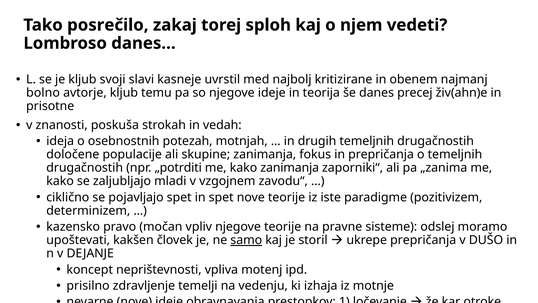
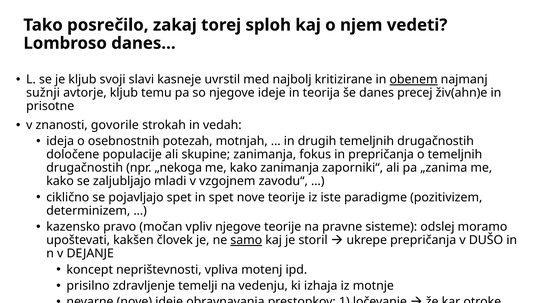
obenem underline: none -> present
bolno at (43, 93): bolno -> sužnji
poskuša: poskuša -> govorile
„potrditi: „potrditi -> „nekoga
